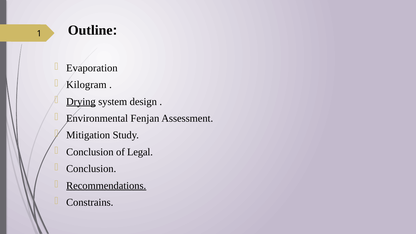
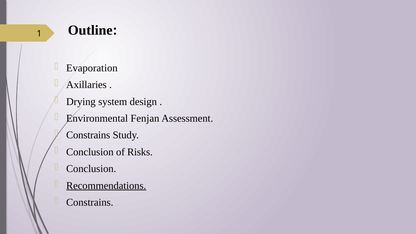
Kilogram: Kilogram -> Axillaries
Drying underline: present -> none
Mitigation at (88, 135): Mitigation -> Constrains
Legal: Legal -> Risks
